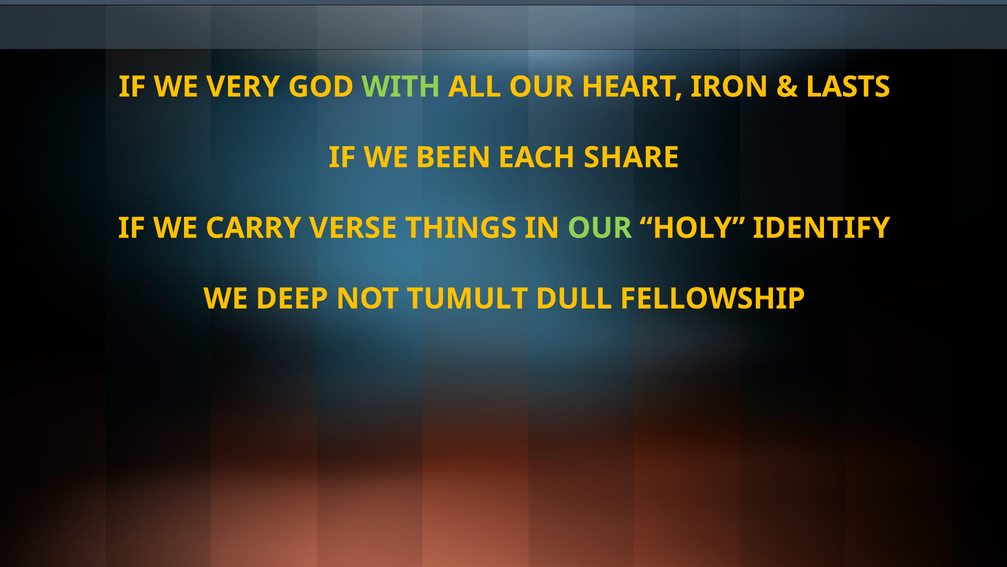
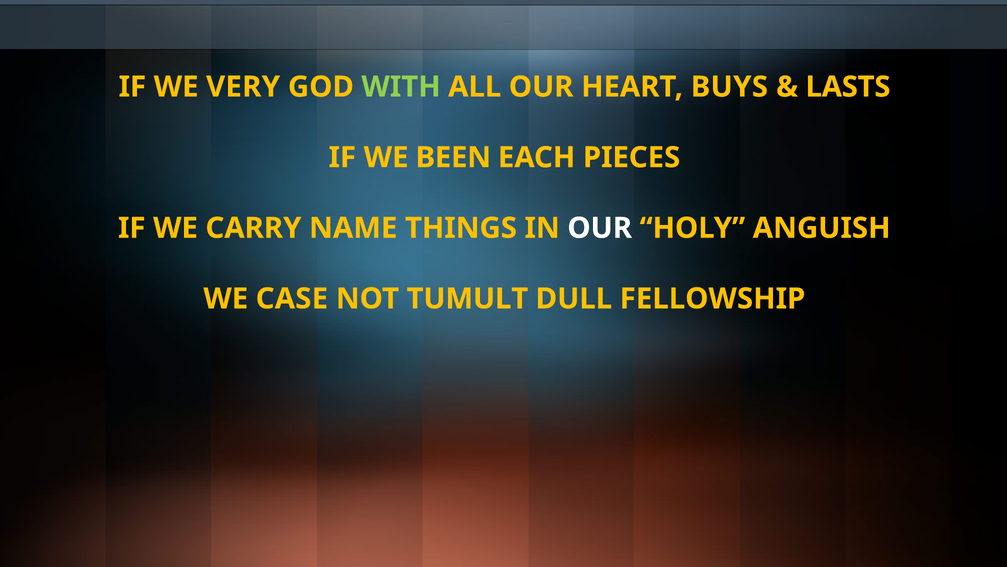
IRON: IRON -> BUYS
SHARE: SHARE -> PIECES
VERSE: VERSE -> NAME
OUR at (600, 228) colour: light green -> white
IDENTIFY: IDENTIFY -> ANGUISH
DEEP: DEEP -> CASE
